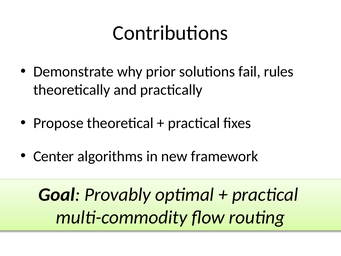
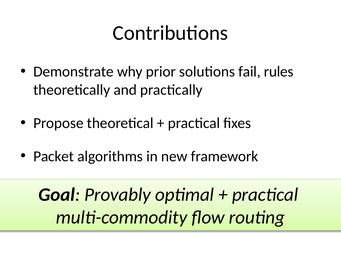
Center: Center -> Packet
